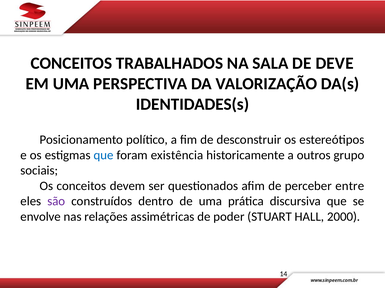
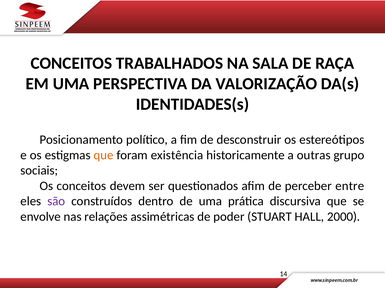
DEVE: DEVE -> RAÇA
que at (104, 156) colour: blue -> orange
outros: outros -> outras
